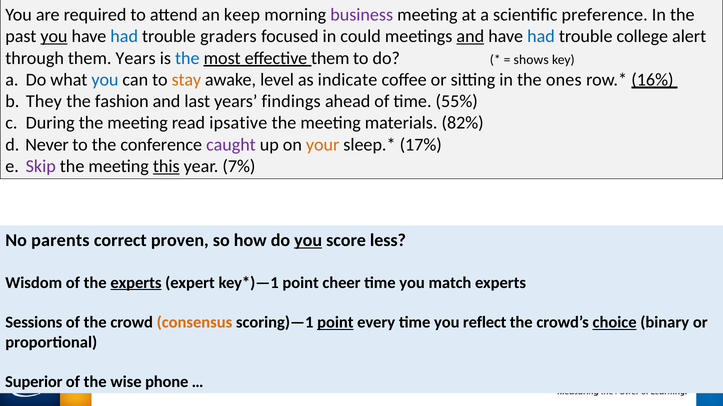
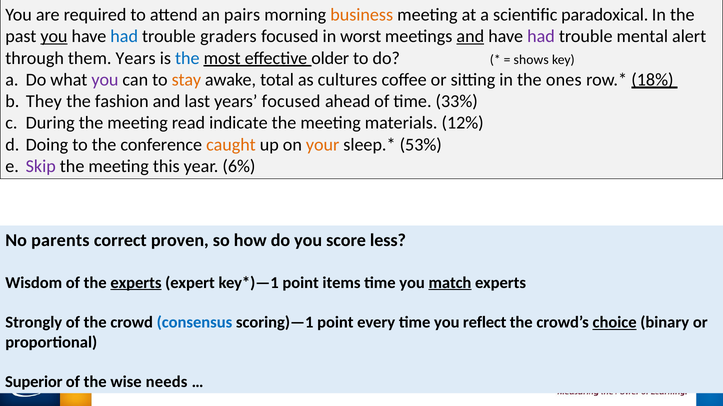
keep: keep -> pairs
business colour: purple -> orange
preference: preference -> paradoxical
could: could -> worst
had at (541, 36) colour: blue -> purple
college: college -> mental
effective them: them -> older
you at (105, 80) colour: blue -> purple
level: level -> total
indicate: indicate -> cultures
16%: 16% -> 18%
years findings: findings -> focused
55%: 55% -> 33%
ipsative: ipsative -> indicate
82%: 82% -> 12%
Never: Never -> Doing
caught colour: purple -> orange
17%: 17% -> 53%
this underline: present -> none
7%: 7% -> 6%
you at (308, 241) underline: present -> none
cheer: cheer -> items
match underline: none -> present
Sessions: Sessions -> Strongly
consensus colour: orange -> blue
point at (335, 323) underline: present -> none
phone: phone -> needs
